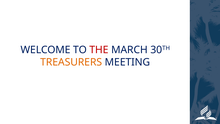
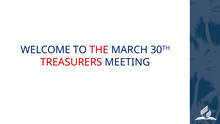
TREASURERS colour: orange -> red
